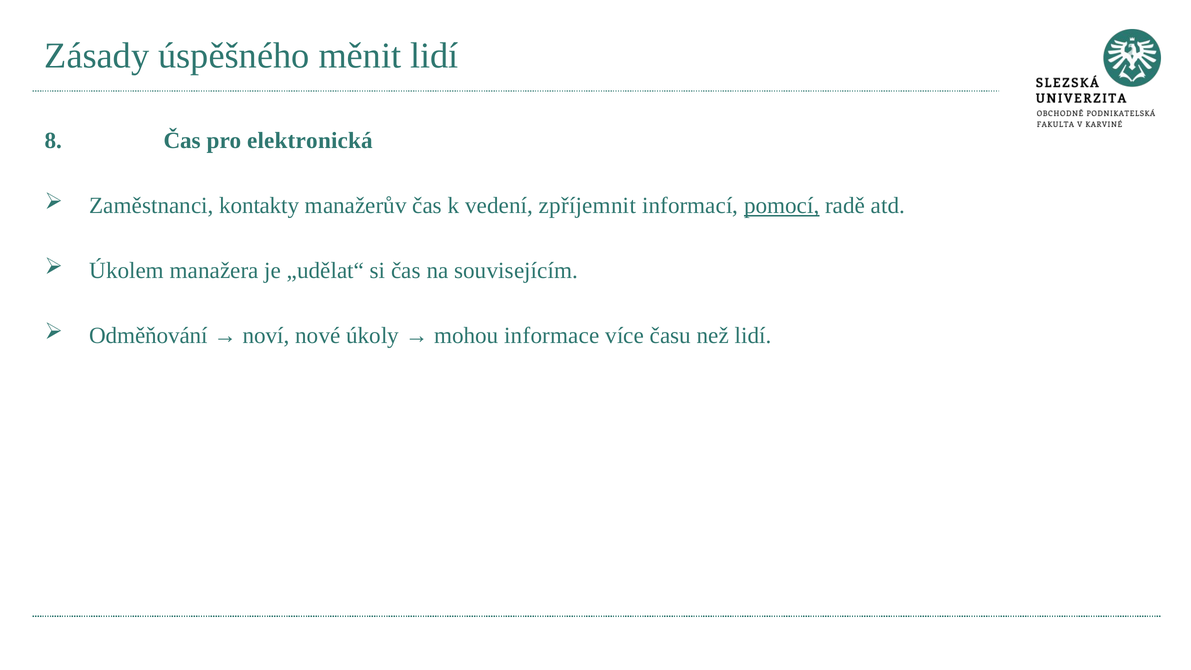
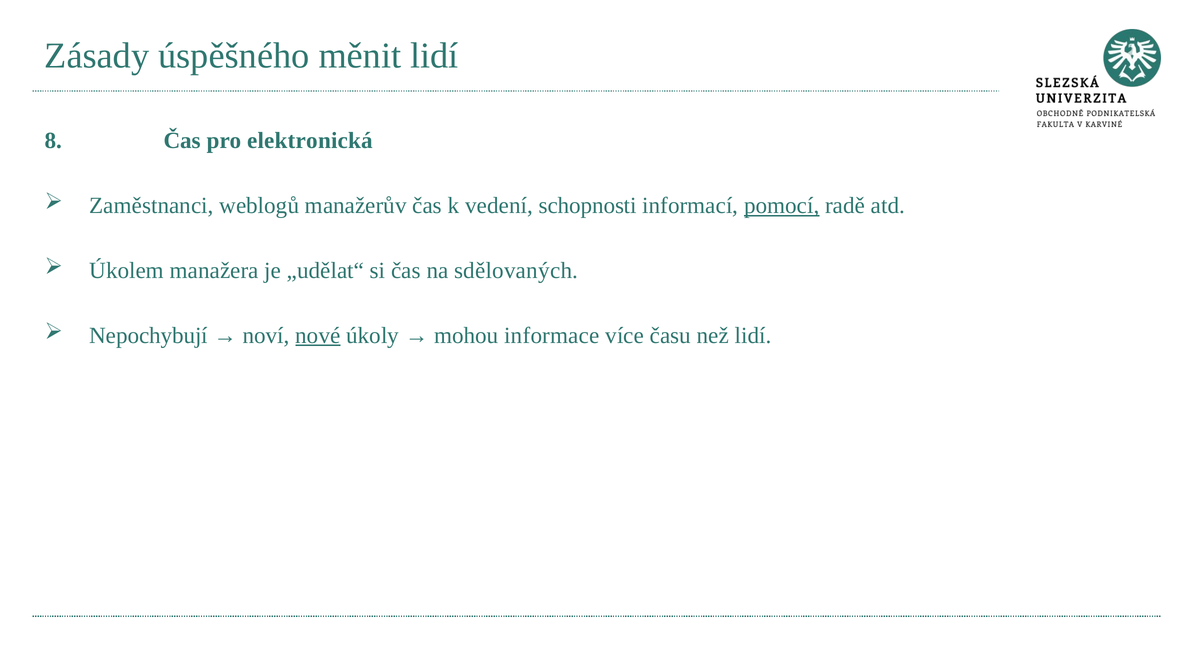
kontakty: kontakty -> weblogů
zpříjemnit: zpříjemnit -> schopnosti
souvisejícím: souvisejícím -> sdělovaných
Odměňování: Odměňování -> Nepochybují
nové underline: none -> present
